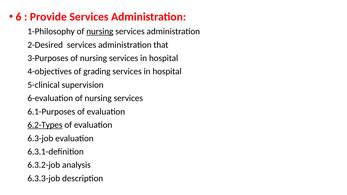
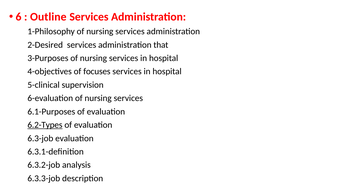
Provide: Provide -> Outline
nursing at (100, 31) underline: present -> none
grading: grading -> focuses
